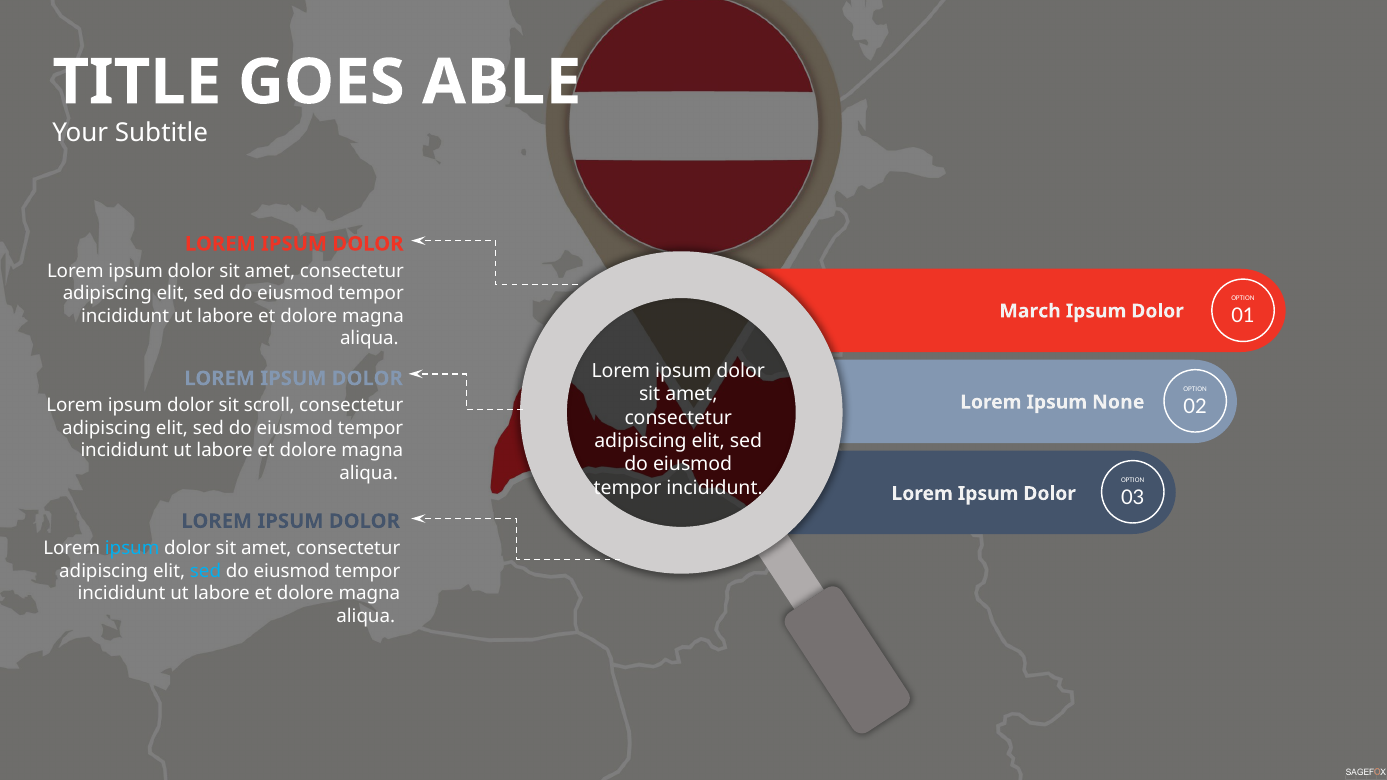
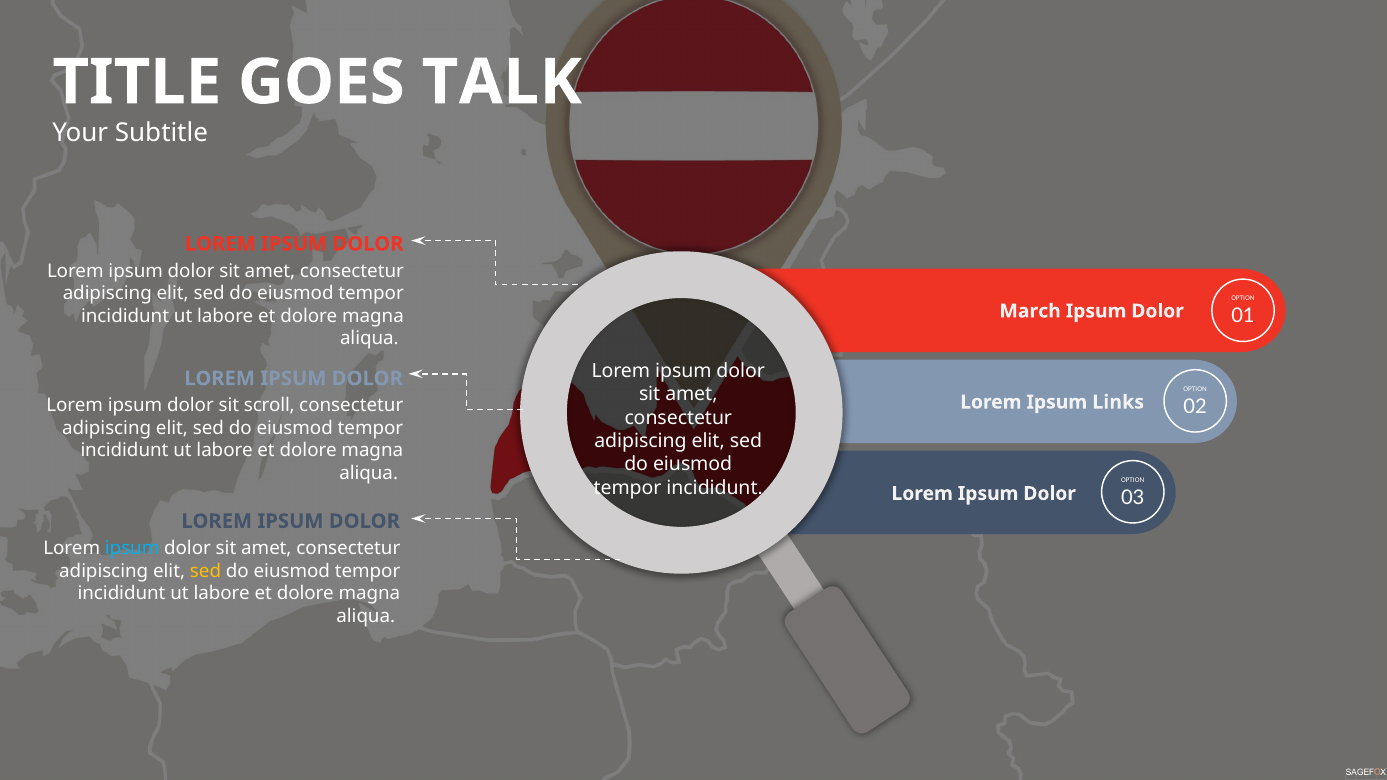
ABLE: ABLE -> TALK
None: None -> Links
sed at (206, 571) colour: light blue -> yellow
